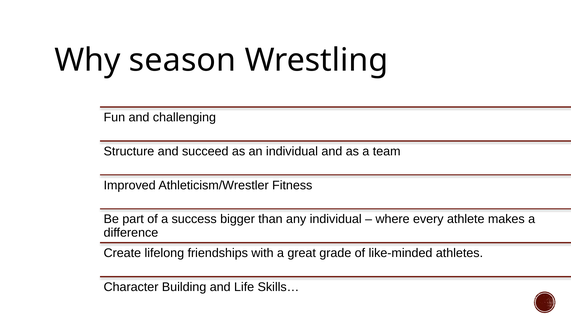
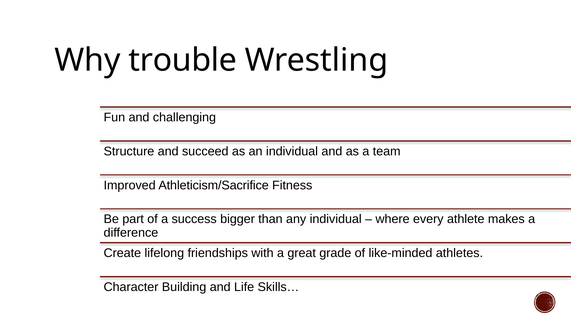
season: season -> trouble
Athleticism/Wrestler: Athleticism/Wrestler -> Athleticism/Sacrifice
